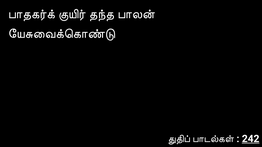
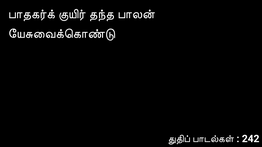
242 underline: present -> none
